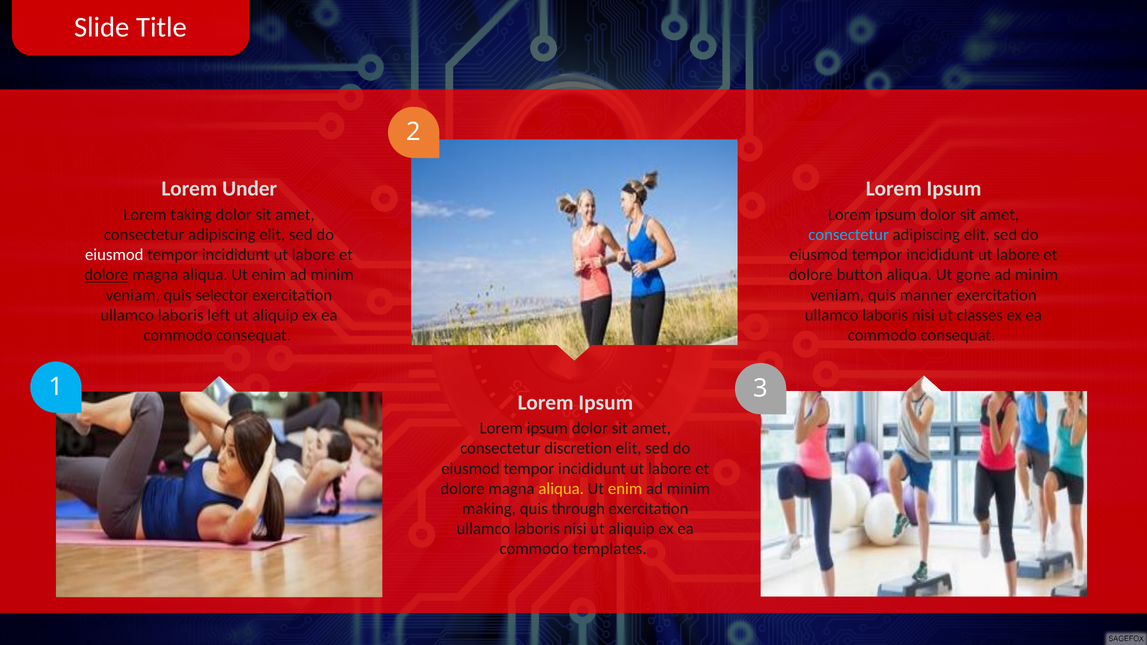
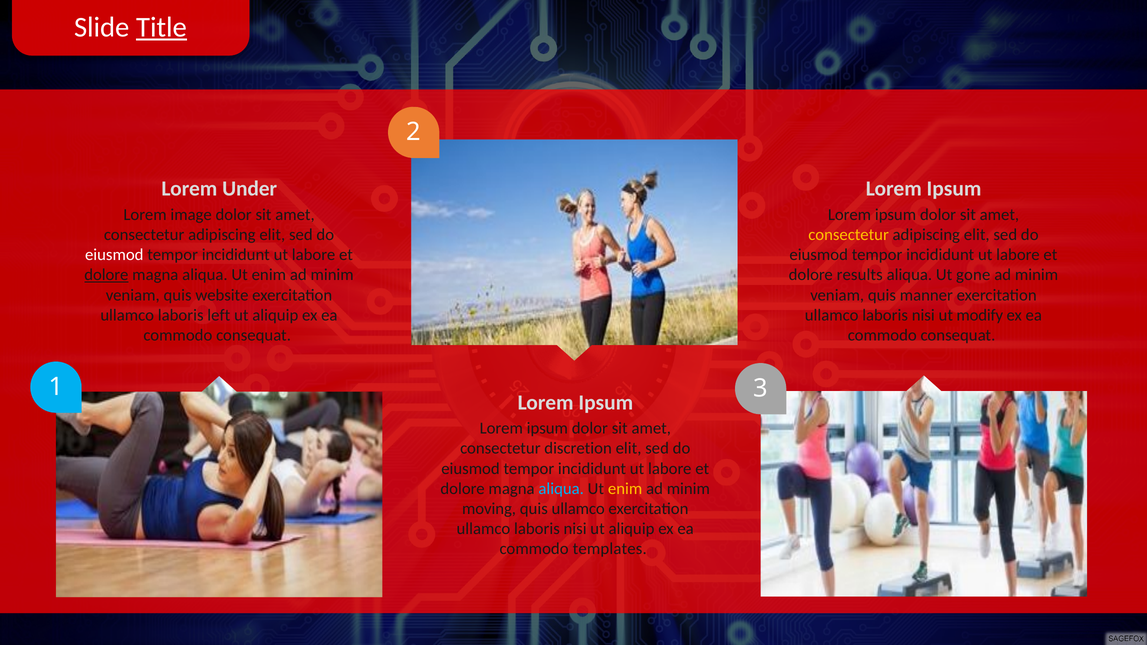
Title underline: none -> present
taking: taking -> image
consectetur at (849, 235) colour: light blue -> yellow
button: button -> results
selector: selector -> website
classes: classes -> modify
aliqua at (561, 489) colour: yellow -> light blue
making: making -> moving
quis through: through -> ullamco
